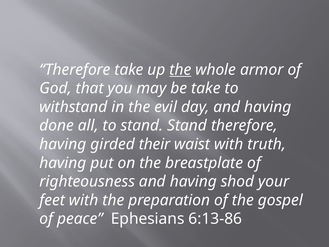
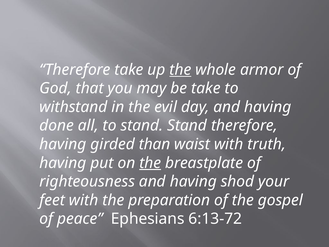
their: their -> than
the at (150, 163) underline: none -> present
6:13-86: 6:13-86 -> 6:13-72
